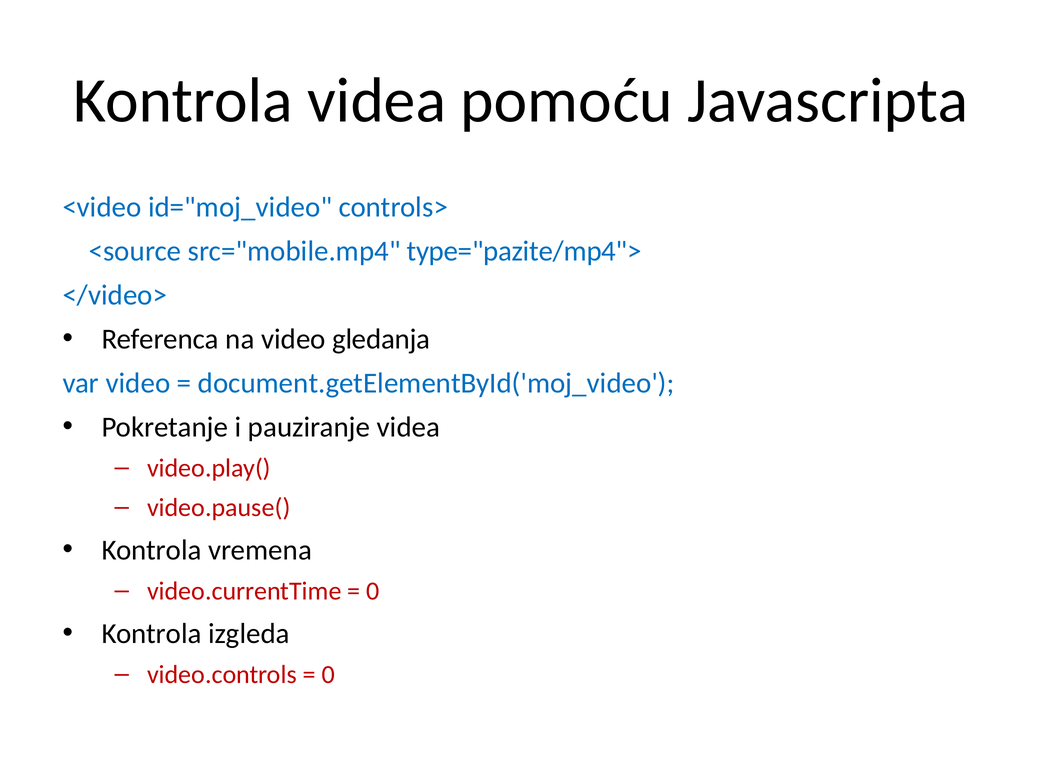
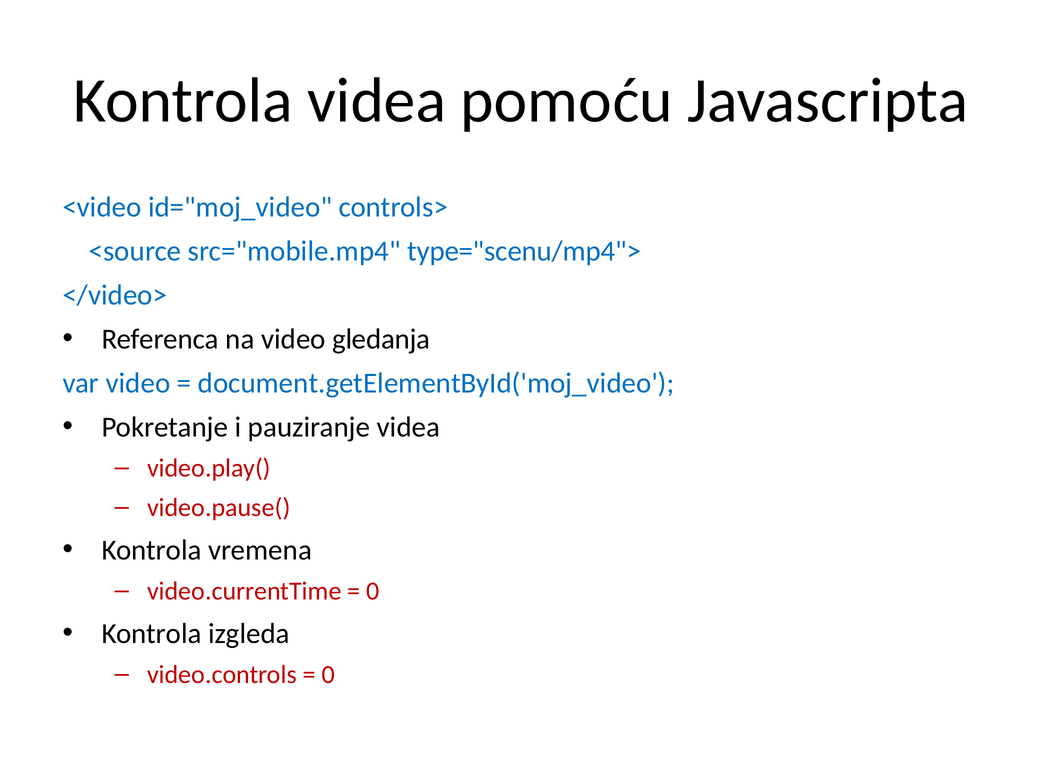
type="pazite/mp4">: type="pazite/mp4"> -> type="scenu/mp4">
